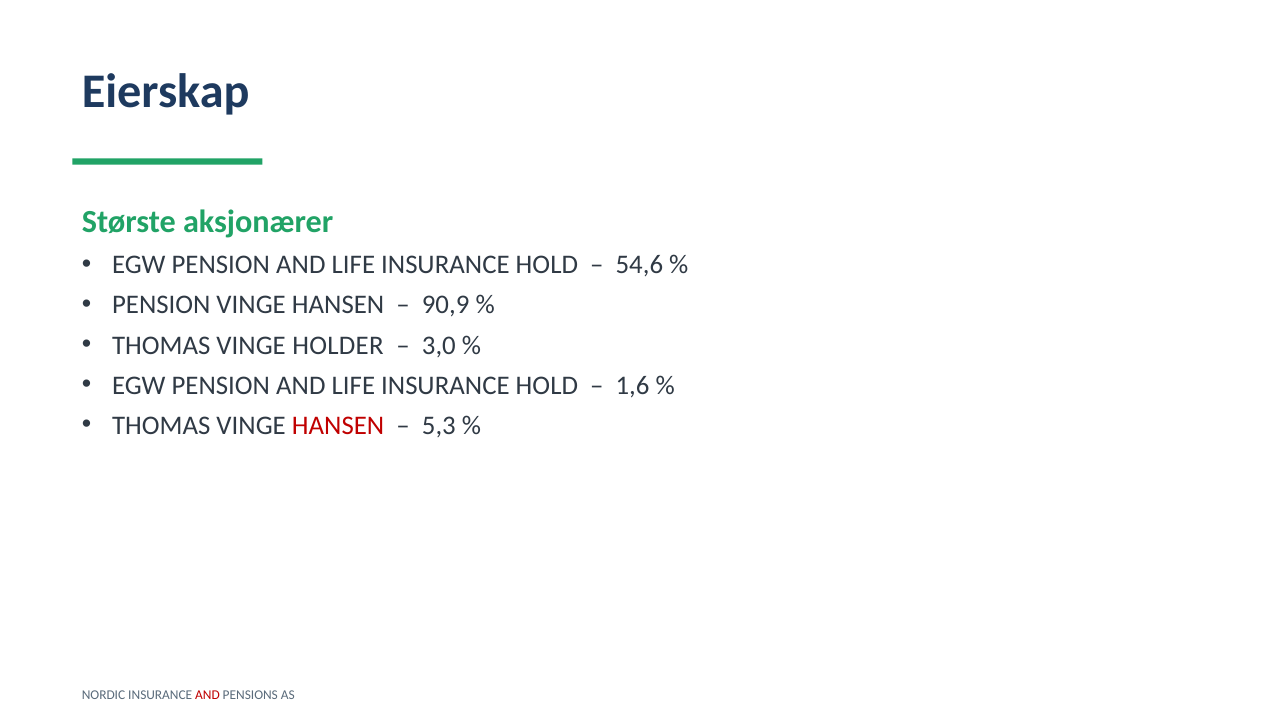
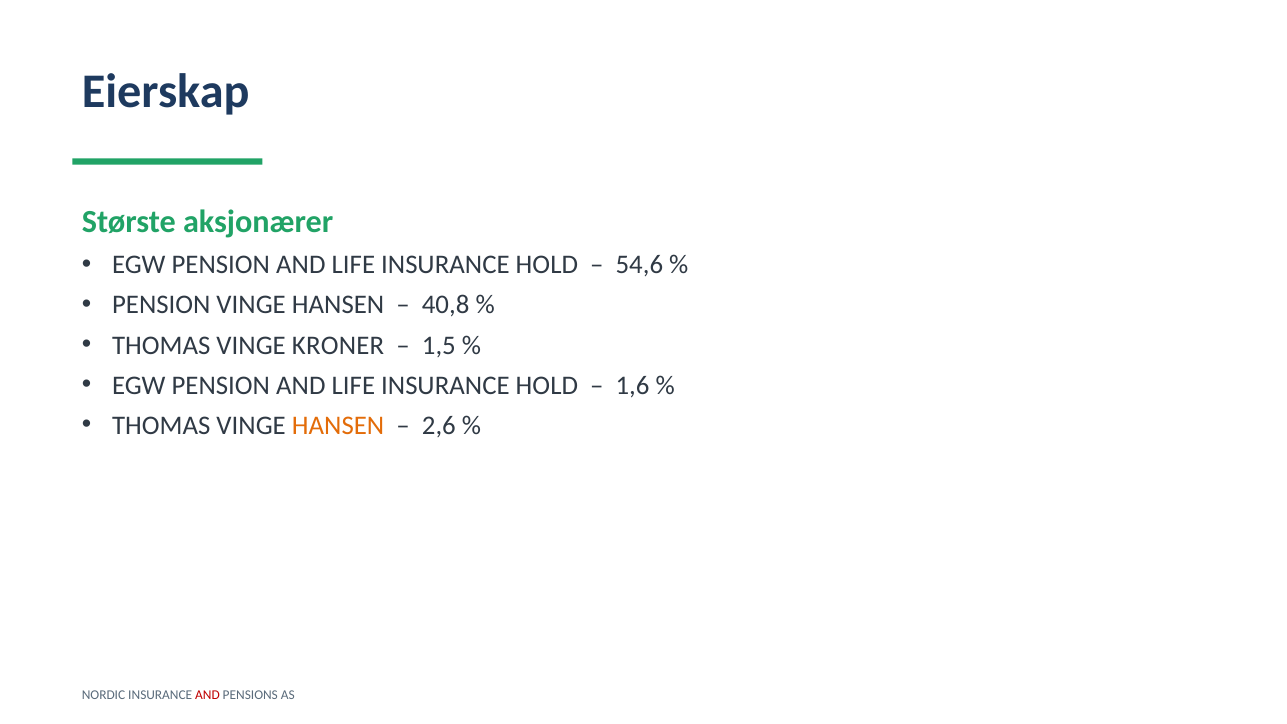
90,9: 90,9 -> 40,8
HOLDER: HOLDER -> KRONER
3,0: 3,0 -> 1,5
HANSEN at (338, 426) colour: red -> orange
5,3: 5,3 -> 2,6
